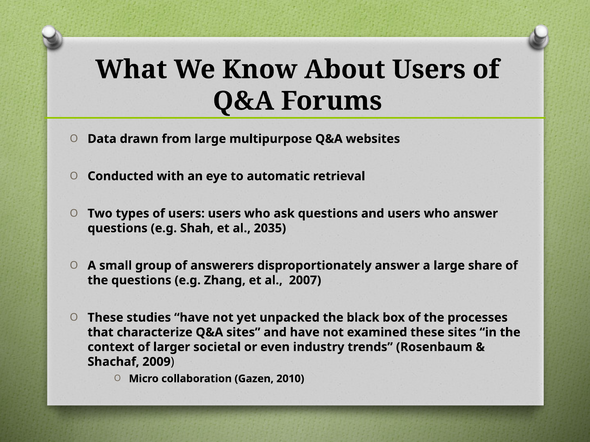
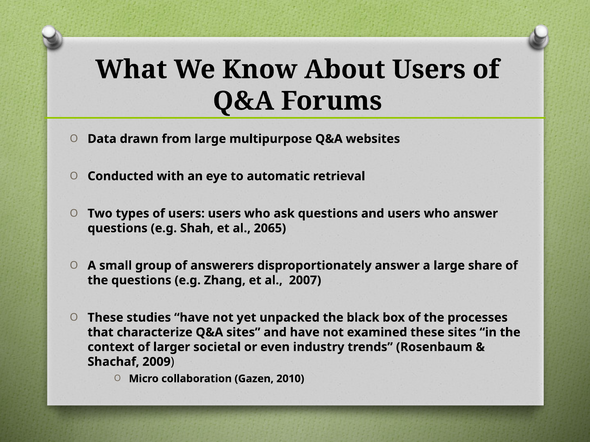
2035: 2035 -> 2065
